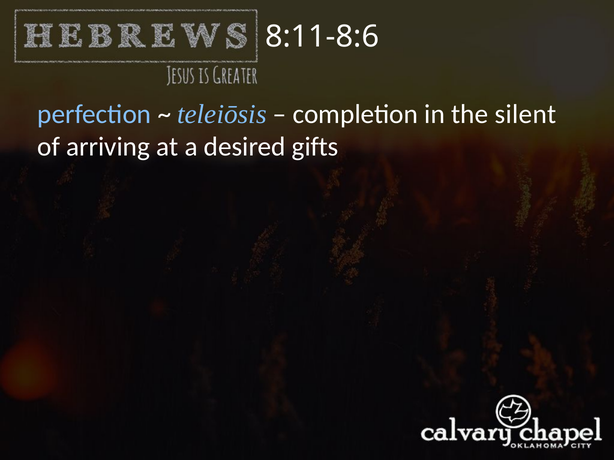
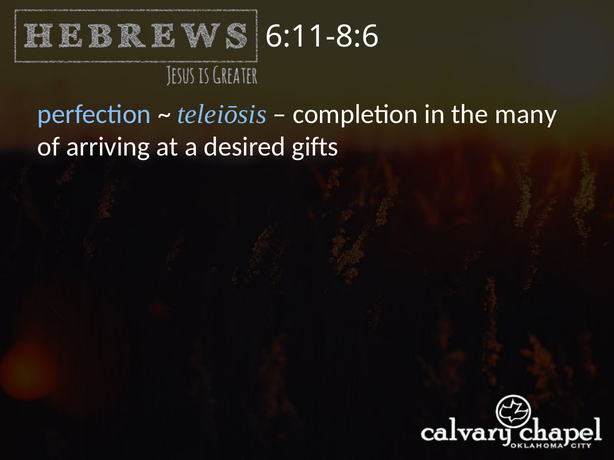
8:11-8:6: 8:11-8:6 -> 6:11-8:6
silent: silent -> many
